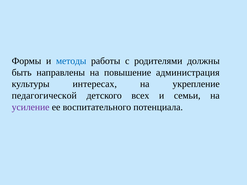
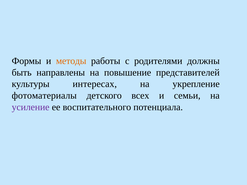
методы colour: blue -> orange
администрация: администрация -> представителей
педагогической: педагогической -> фотоматериалы
